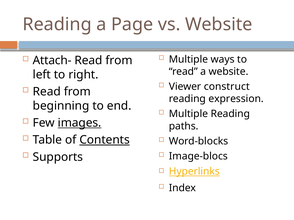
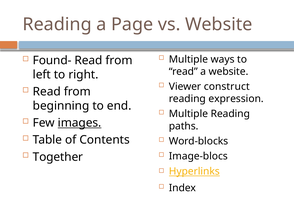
Attach-: Attach- -> Found-
Contents underline: present -> none
Supports: Supports -> Together
